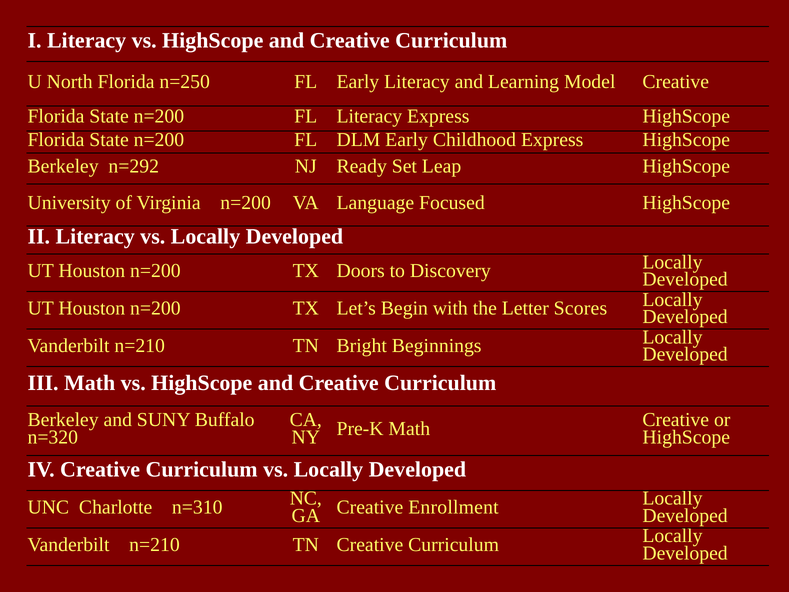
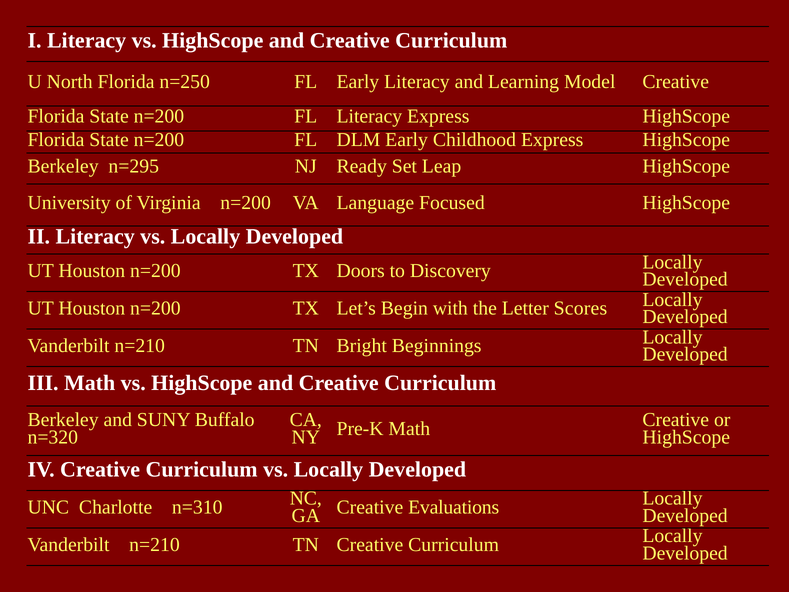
n=292: n=292 -> n=295
Enrollment: Enrollment -> Evaluations
